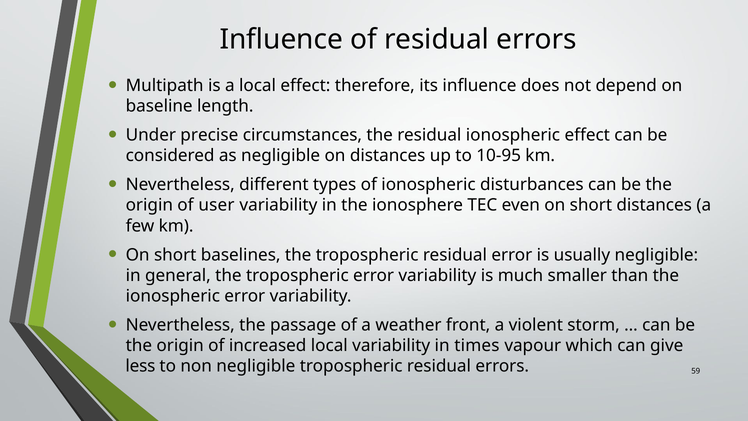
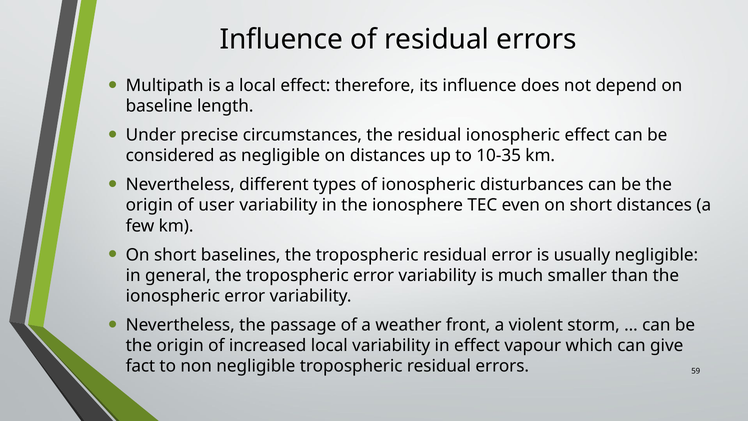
10-95: 10-95 -> 10-35
in times: times -> effect
less: less -> fact
